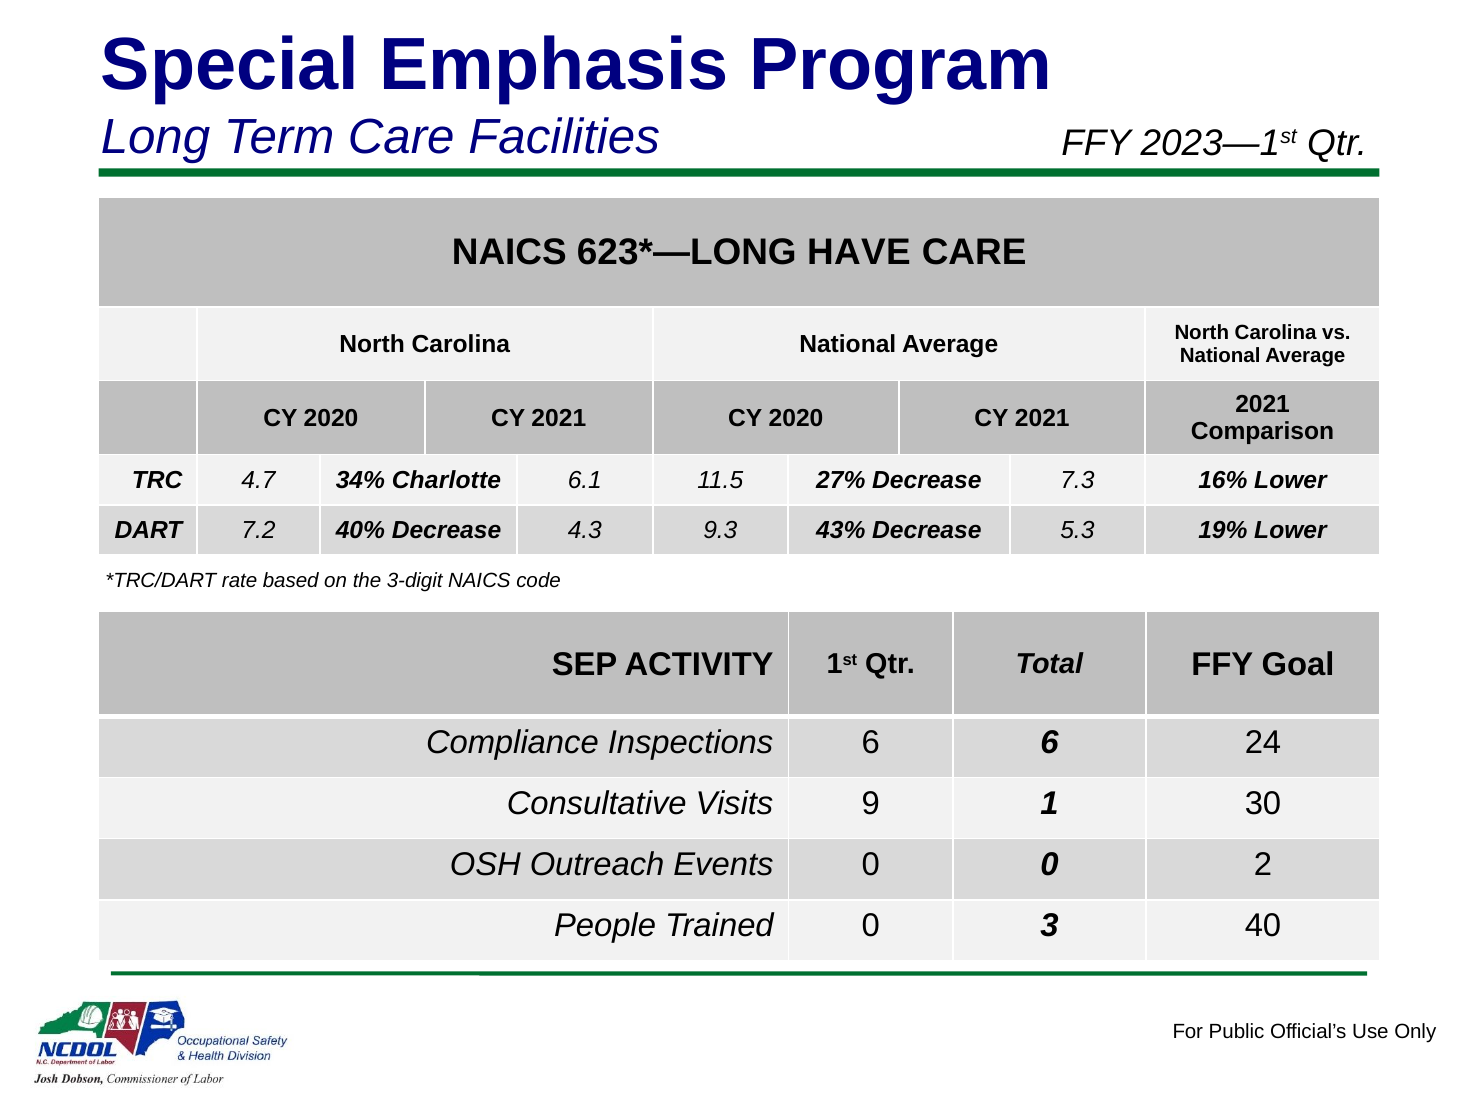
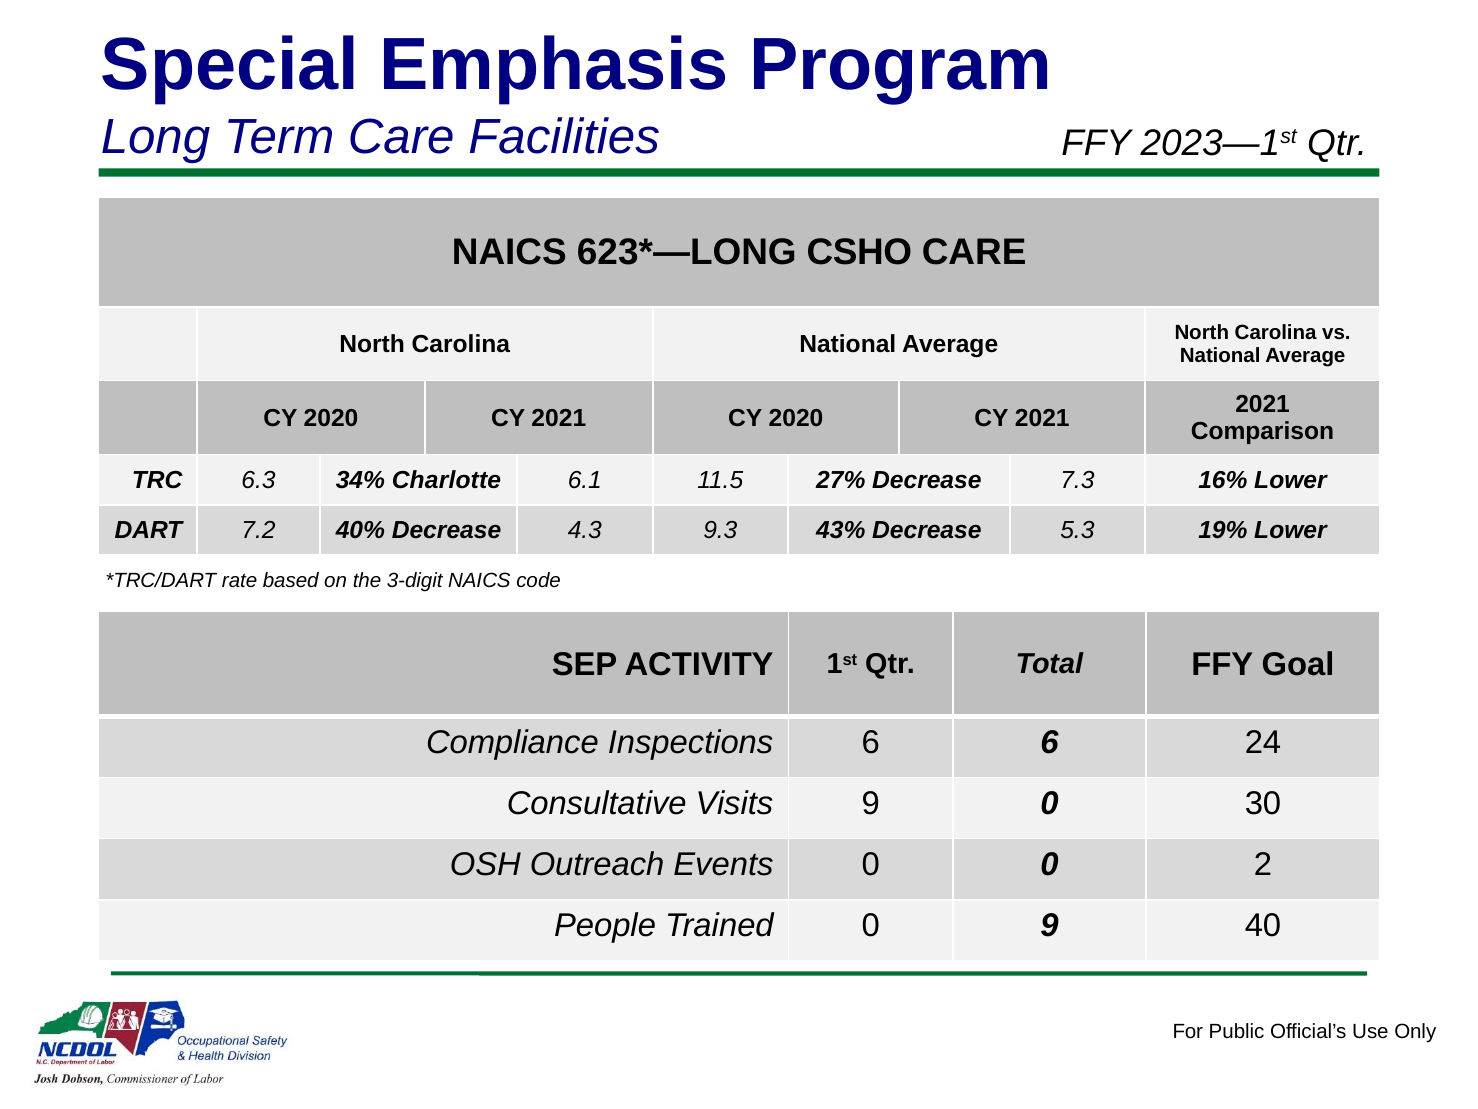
HAVE: HAVE -> CSHO
4.7: 4.7 -> 6.3
9 1: 1 -> 0
0 3: 3 -> 9
